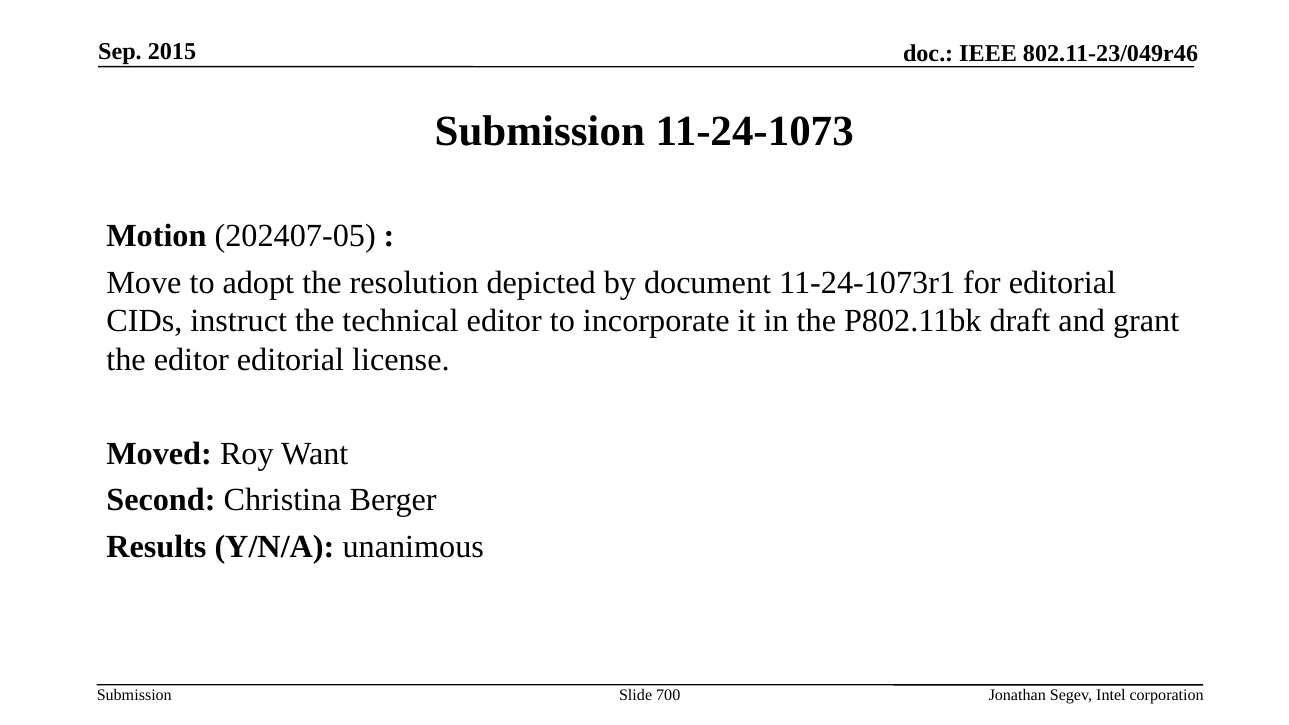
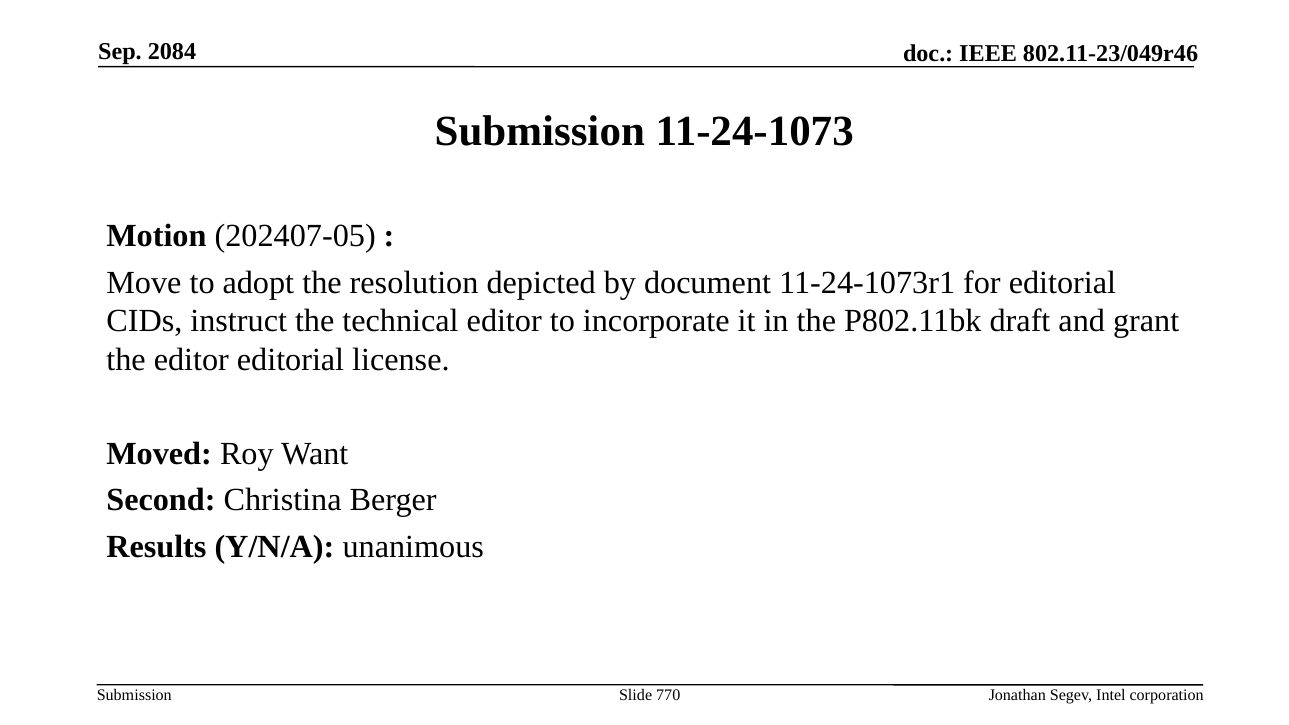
2015: 2015 -> 2084
700: 700 -> 770
